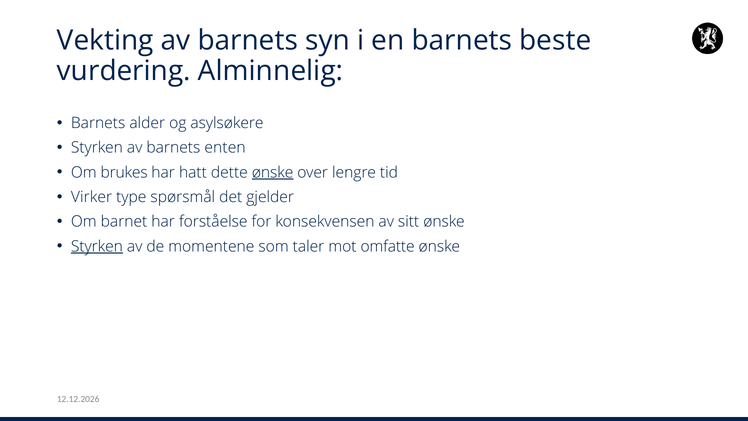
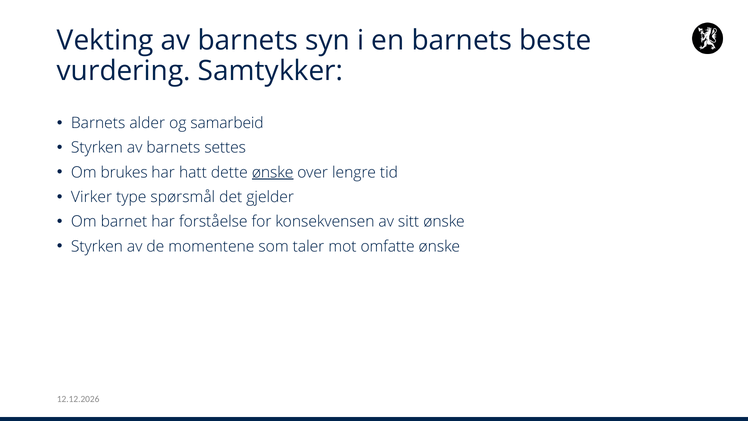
Alminnelig: Alminnelig -> Samtykker
asylsøkere: asylsøkere -> samarbeid
enten: enten -> settes
Styrken at (97, 246) underline: present -> none
